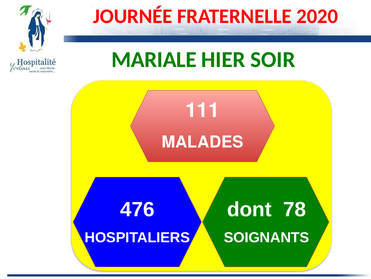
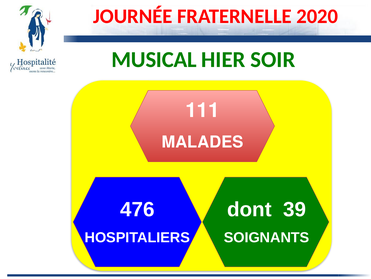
MARIALE: MARIALE -> MUSICAL
78: 78 -> 39
